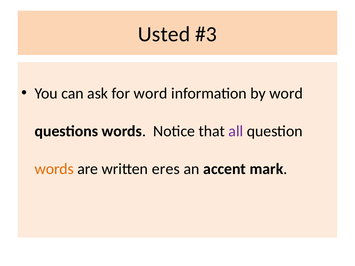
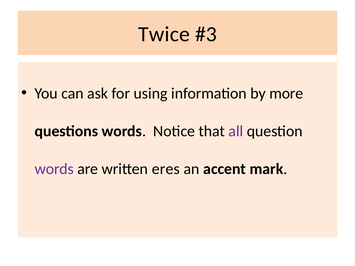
Usted: Usted -> Twice
for word: word -> using
by word: word -> more
words at (54, 169) colour: orange -> purple
